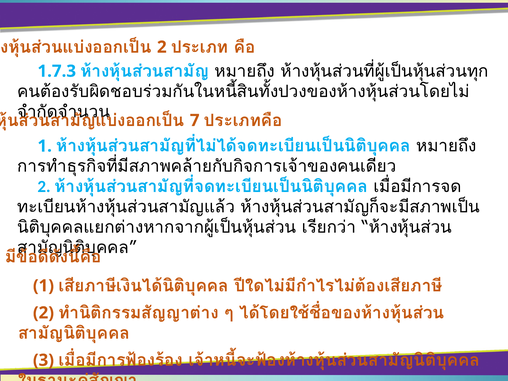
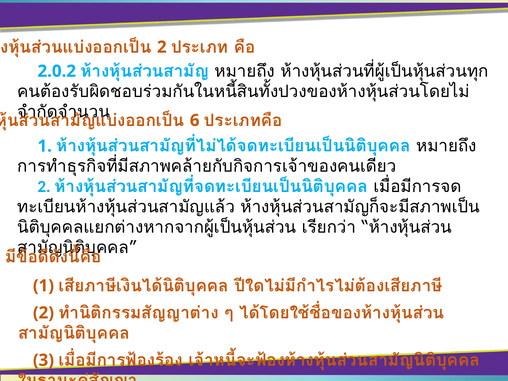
1.7.3: 1.7.3 -> 2.0.2
7: 7 -> 6
